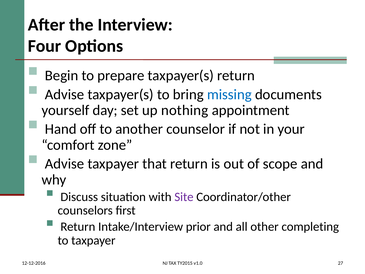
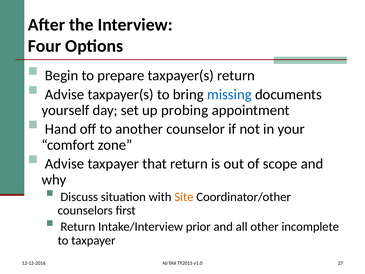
nothing: nothing -> probing
Site colour: purple -> orange
completing: completing -> incomplete
